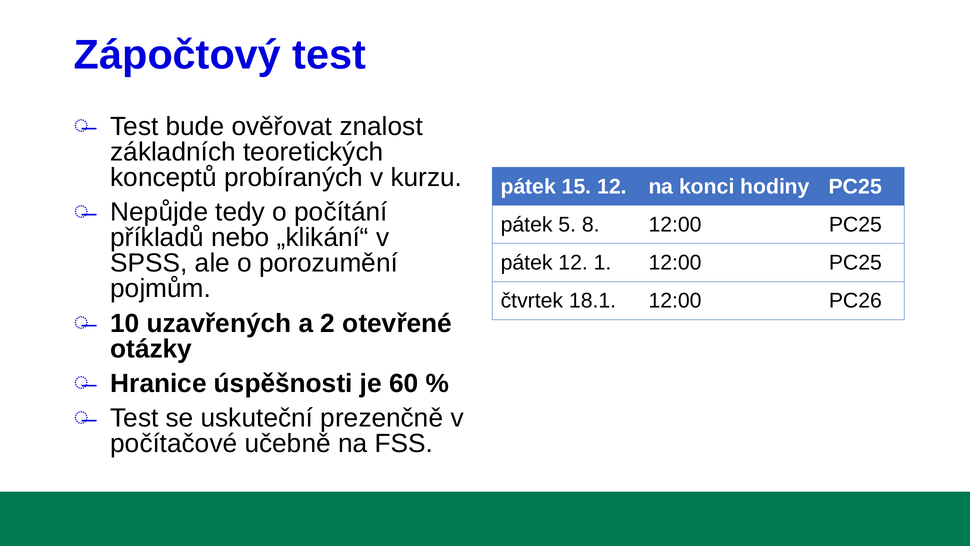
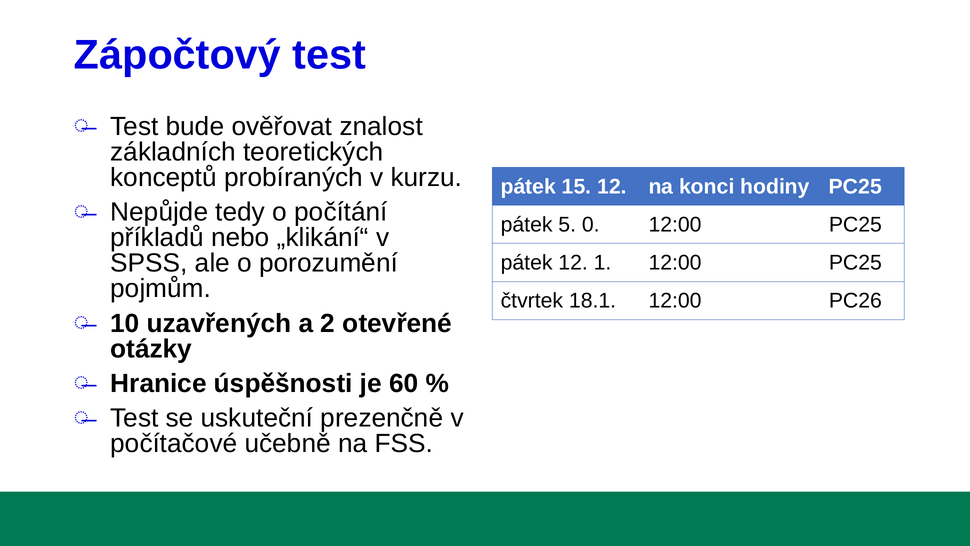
8: 8 -> 0
